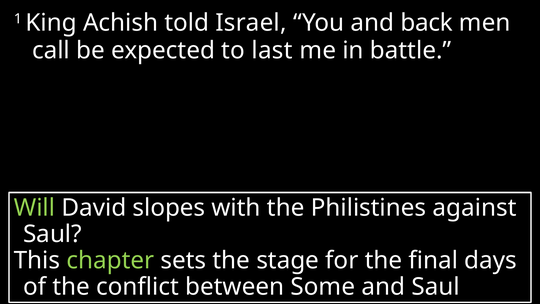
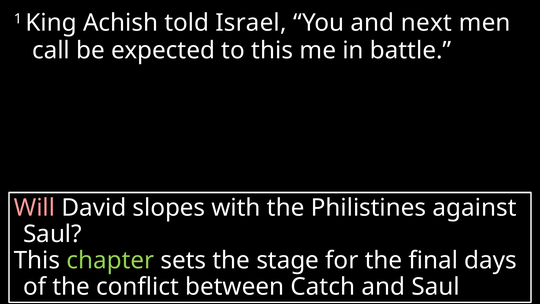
back: back -> next
to last: last -> this
Will colour: light green -> pink
Some: Some -> Catch
